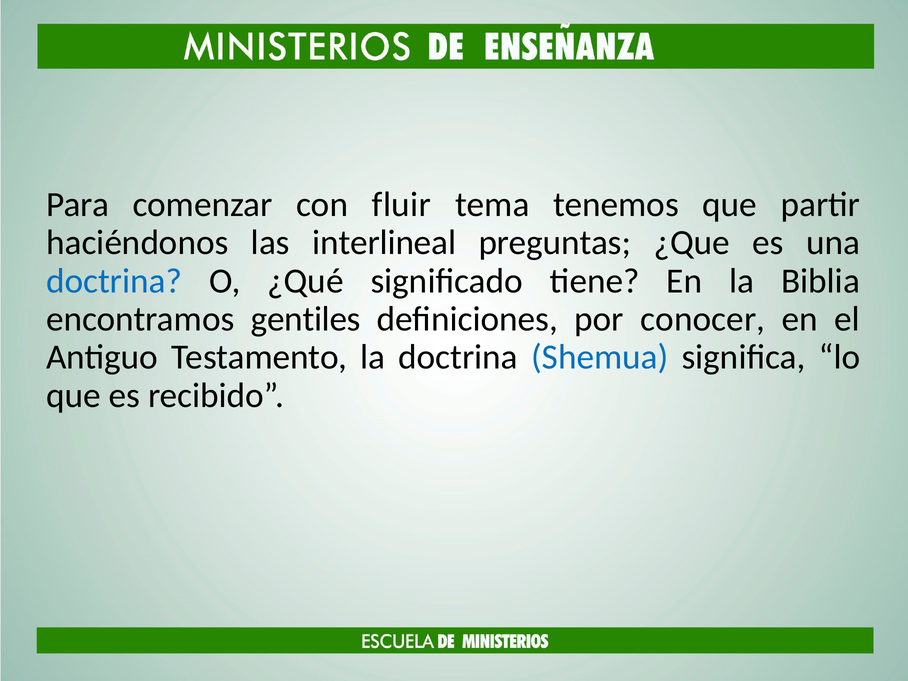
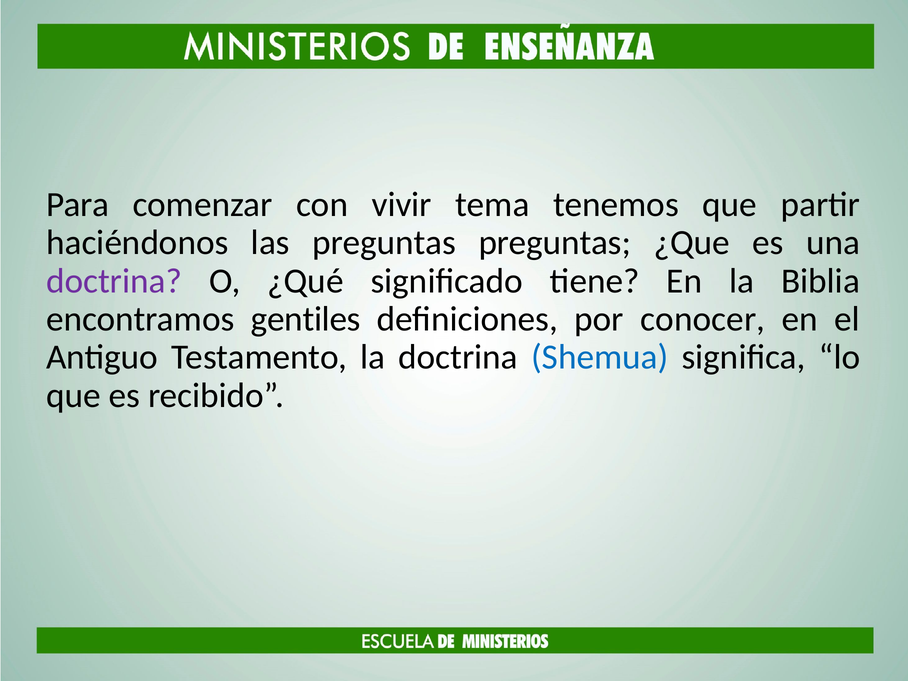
fluir: fluir -> vivir
las interlineal: interlineal -> preguntas
doctrina at (114, 281) colour: blue -> purple
